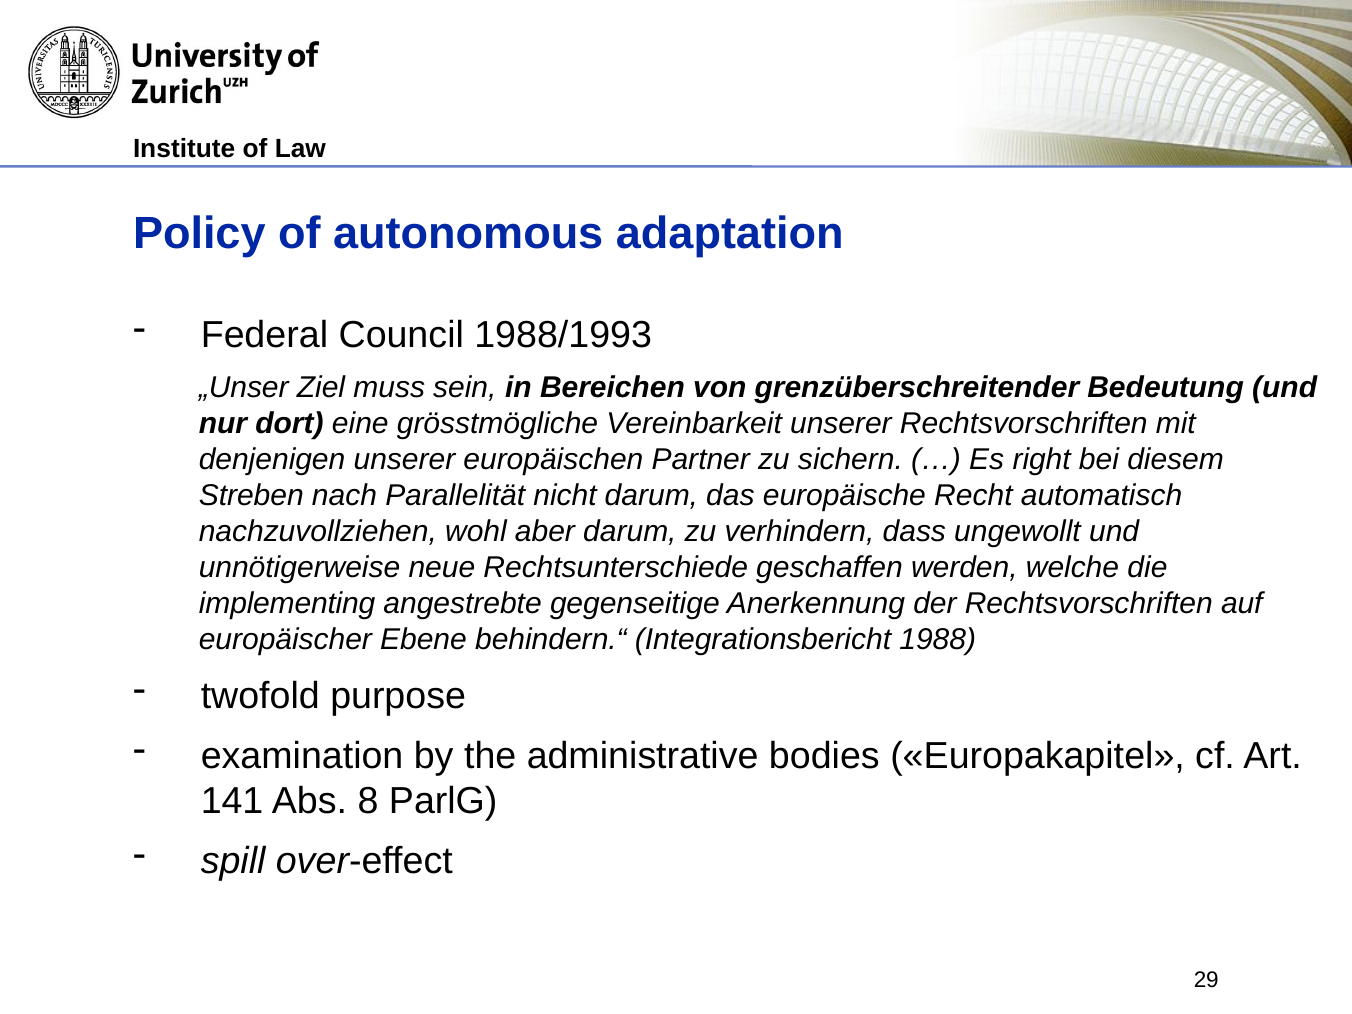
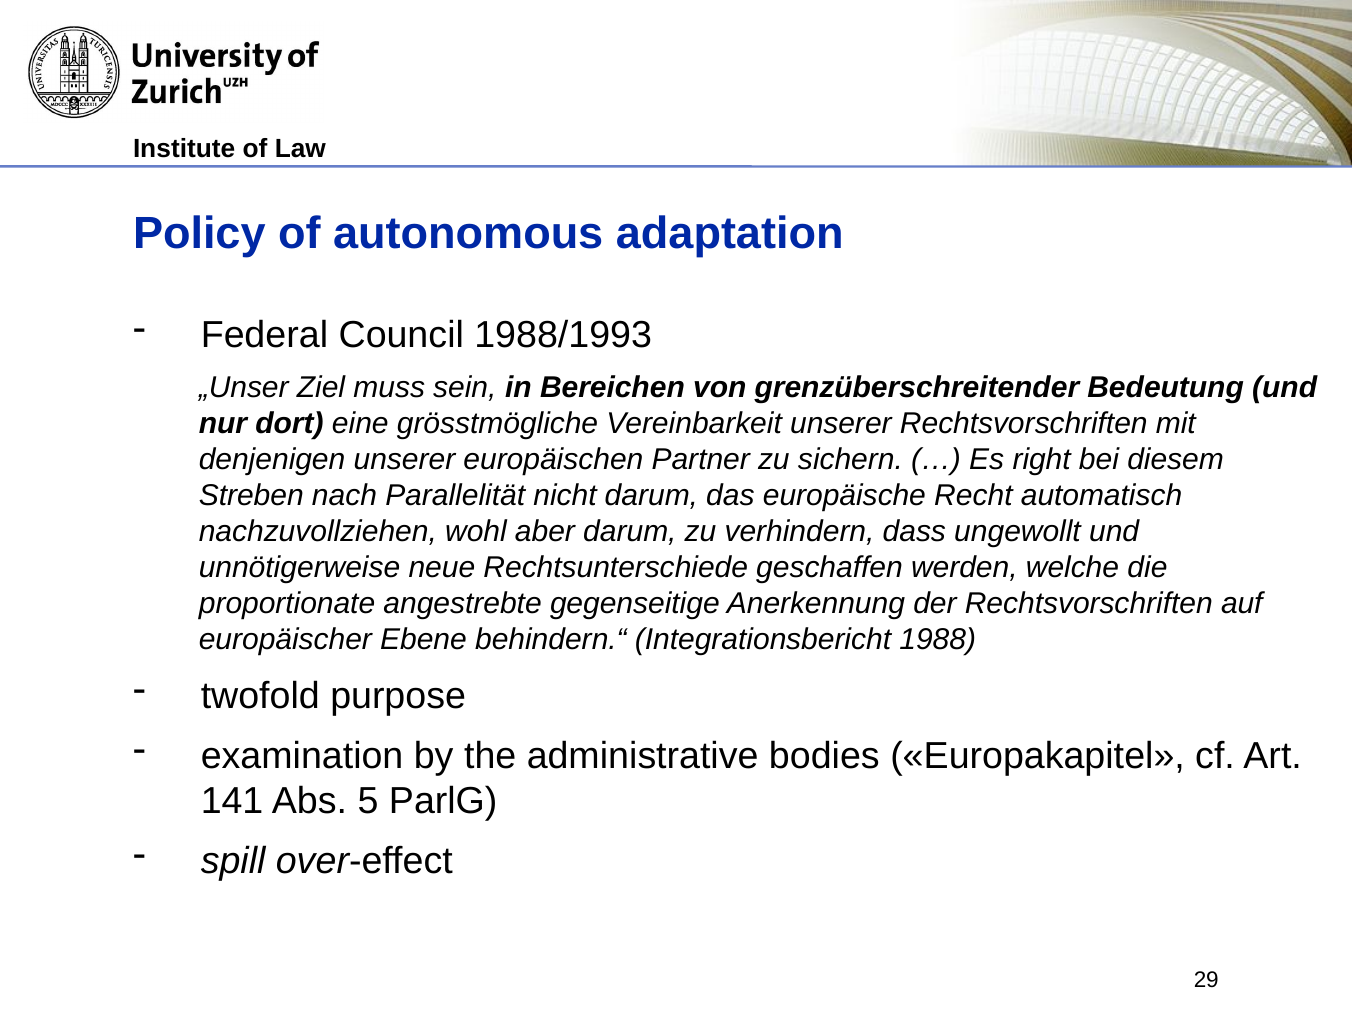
implementing: implementing -> proportionate
8: 8 -> 5
